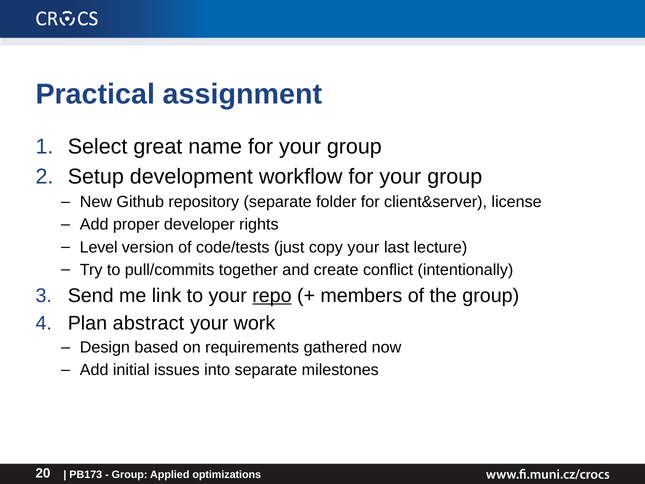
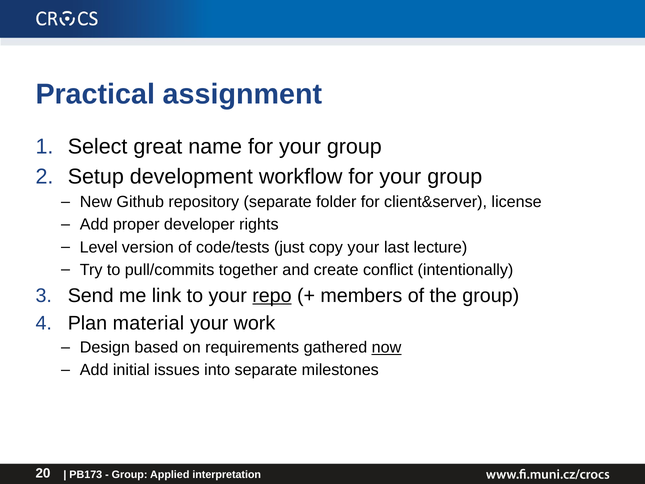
abstract: abstract -> material
now underline: none -> present
optimizations: optimizations -> interpretation
